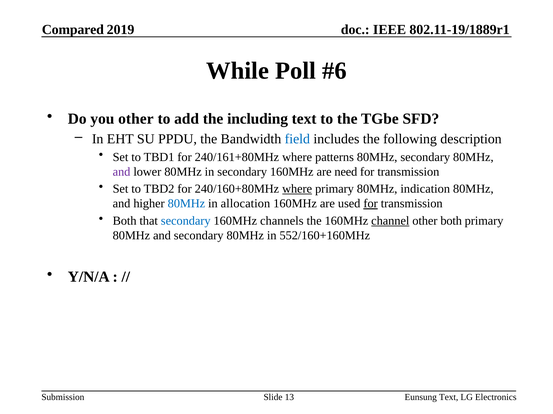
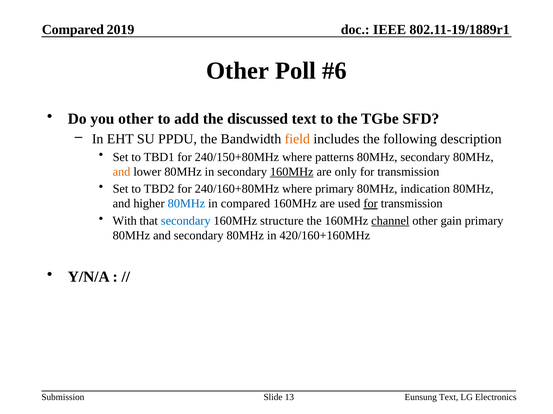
While at (238, 71): While -> Other
including: including -> discussed
field colour: blue -> orange
240/161+80MHz: 240/161+80MHz -> 240/150+80MHz
and at (122, 172) colour: purple -> orange
160MHz at (292, 172) underline: none -> present
need: need -> only
where at (297, 189) underline: present -> none
in allocation: allocation -> compared
Both at (125, 221): Both -> With
channels: channels -> structure
other both: both -> gain
552/160+160MHz: 552/160+160MHz -> 420/160+160MHz
